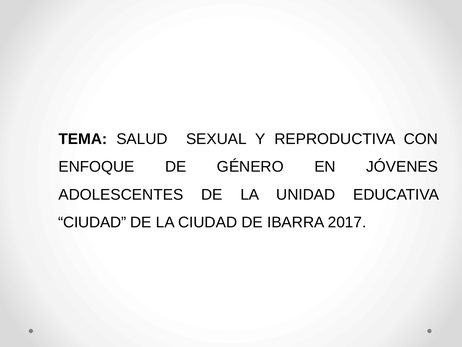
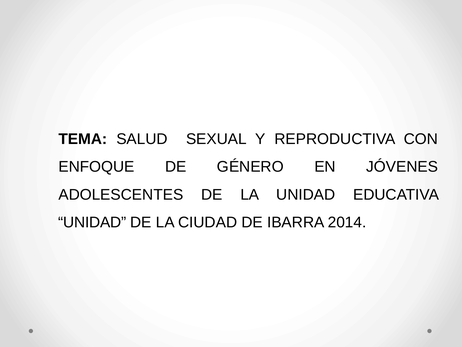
CIUDAD at (92, 222): CIUDAD -> UNIDAD
2017: 2017 -> 2014
